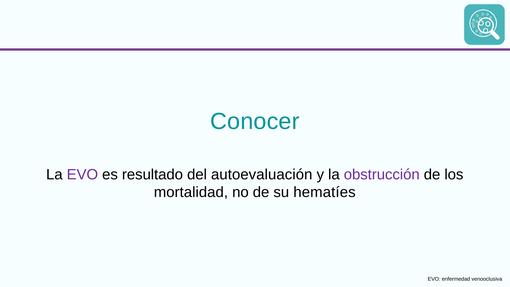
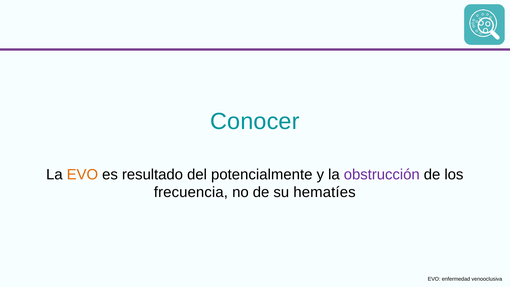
EVO at (82, 174) colour: purple -> orange
autoevaluación: autoevaluación -> potencialmente
mortalidad: mortalidad -> frecuencia
